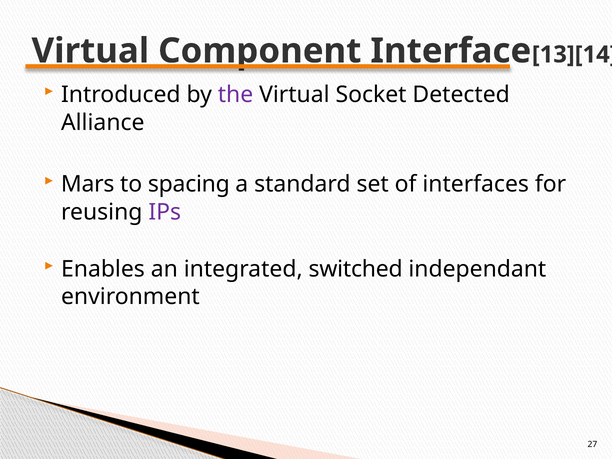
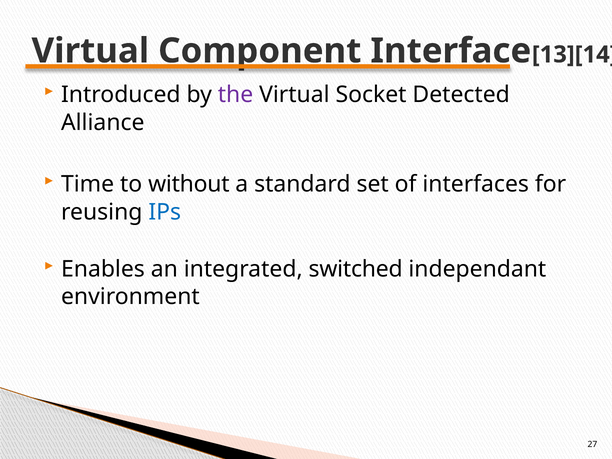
Mars: Mars -> Time
spacing: spacing -> without
IPs colour: purple -> blue
